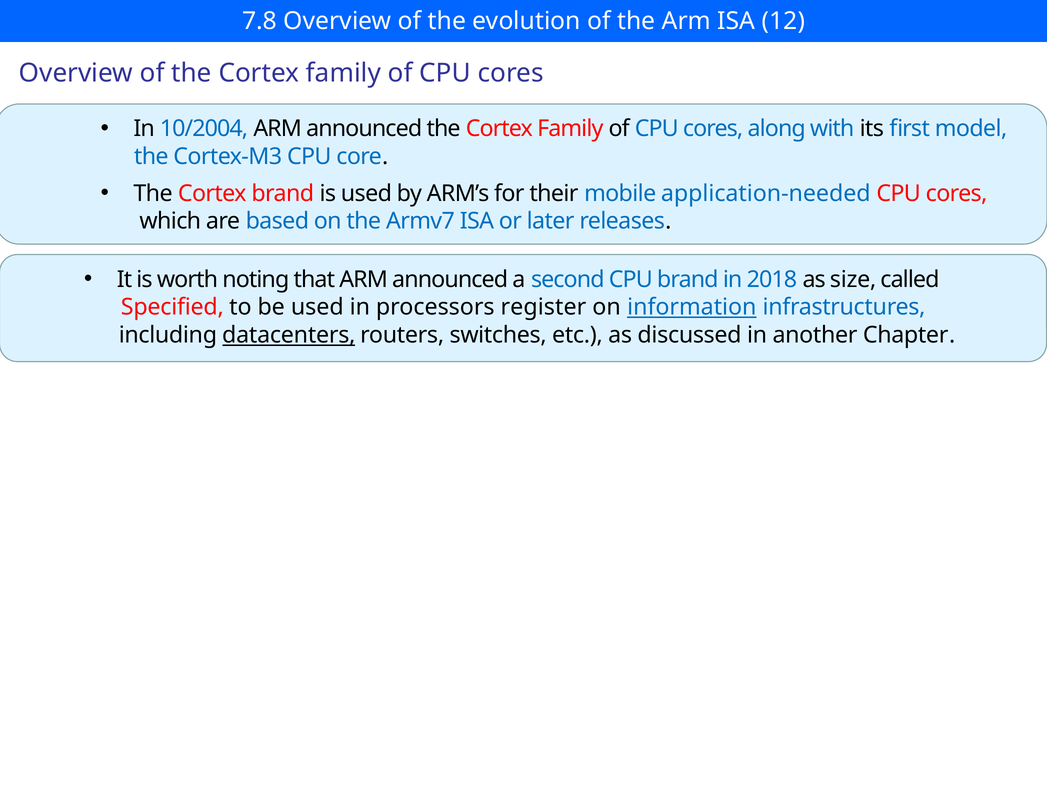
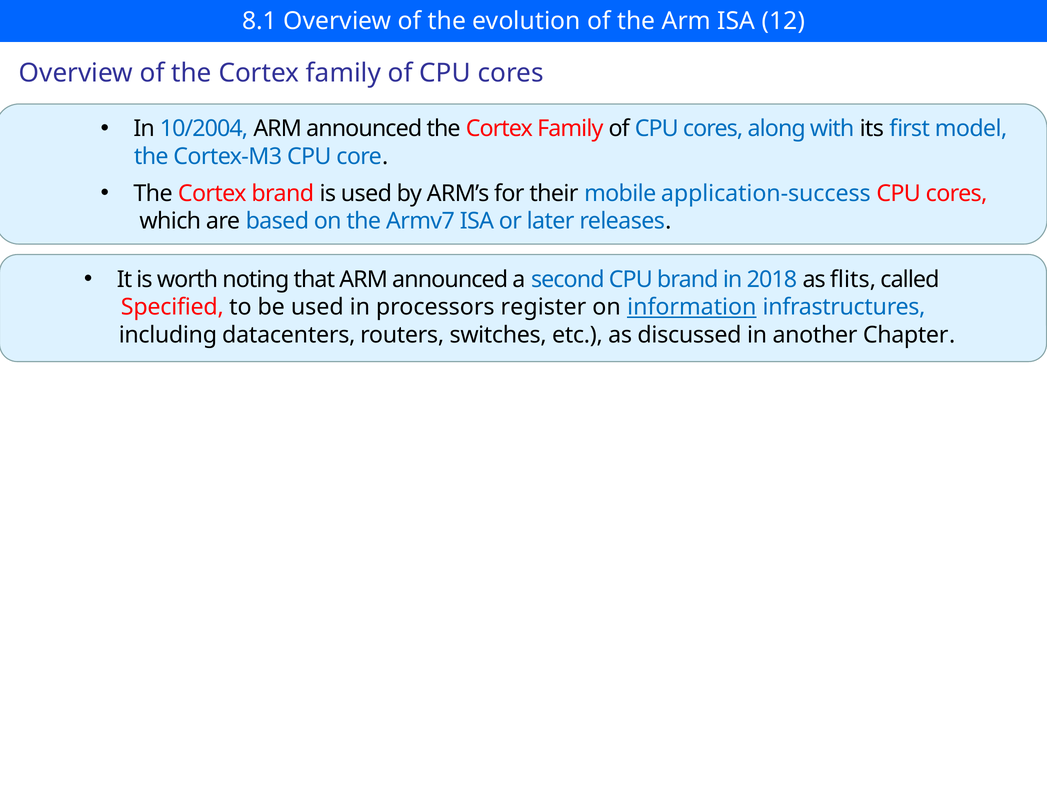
7.8: 7.8 -> 8.1
application-needed: application-needed -> application-success
size: size -> flits
datacenters underline: present -> none
